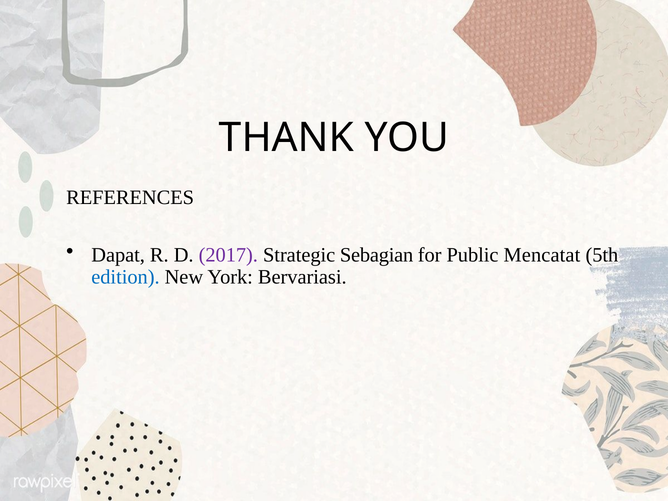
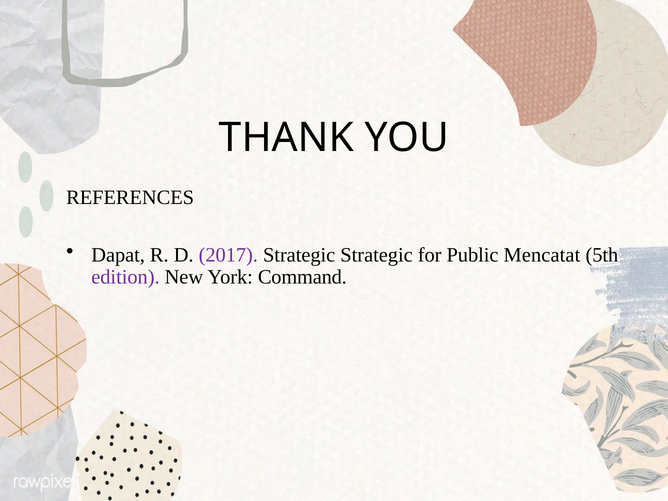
Strategic Sebagian: Sebagian -> Strategic
edition colour: blue -> purple
Bervariasi: Bervariasi -> Command
